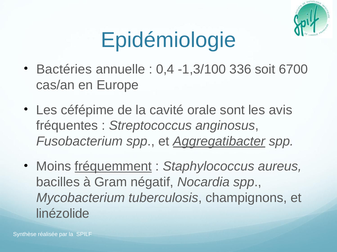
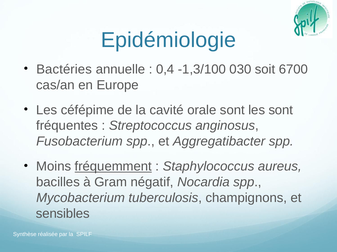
336: 336 -> 030
les avis: avis -> sont
Aggregatibacter underline: present -> none
linézolide: linézolide -> sensibles
